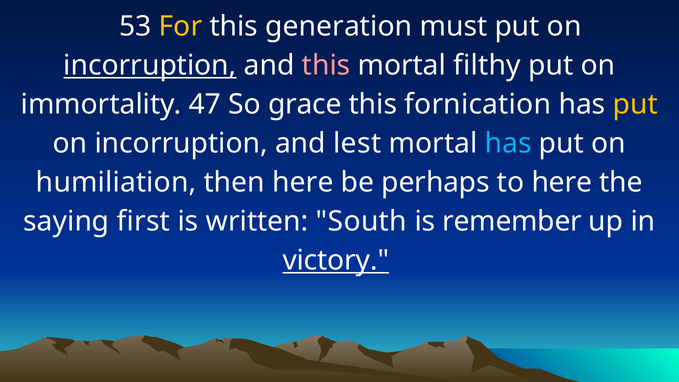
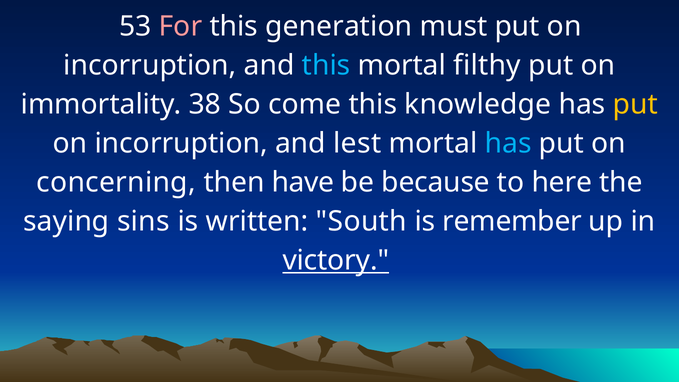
For colour: yellow -> pink
incorruption at (150, 66) underline: present -> none
this at (326, 66) colour: pink -> light blue
47: 47 -> 38
grace: grace -> come
fornication: fornication -> knowledge
humiliation: humiliation -> concerning
then here: here -> have
perhaps: perhaps -> because
first: first -> sins
